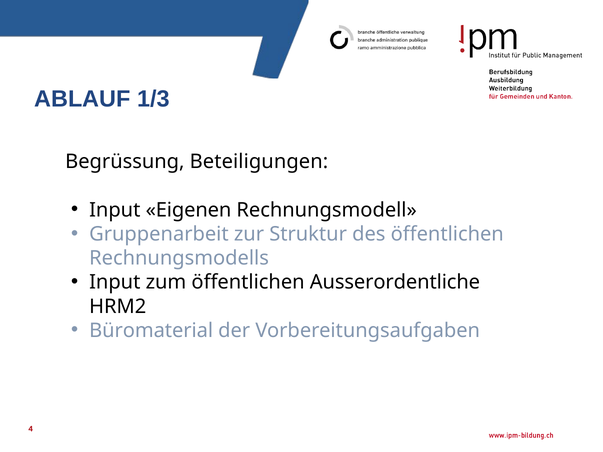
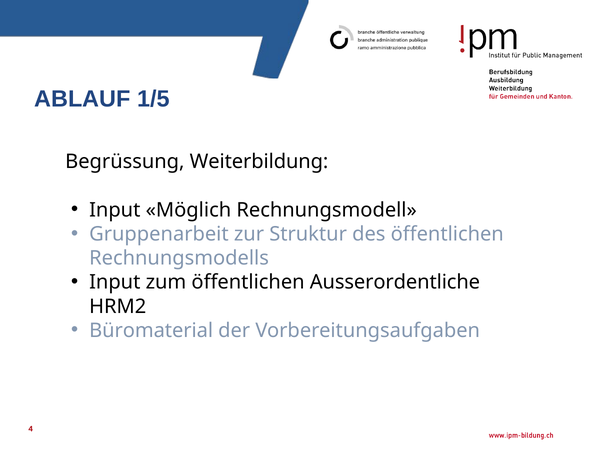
1/3: 1/3 -> 1/5
Beteiligungen: Beteiligungen -> Weiterbildung
Eigenen: Eigenen -> Möglich
